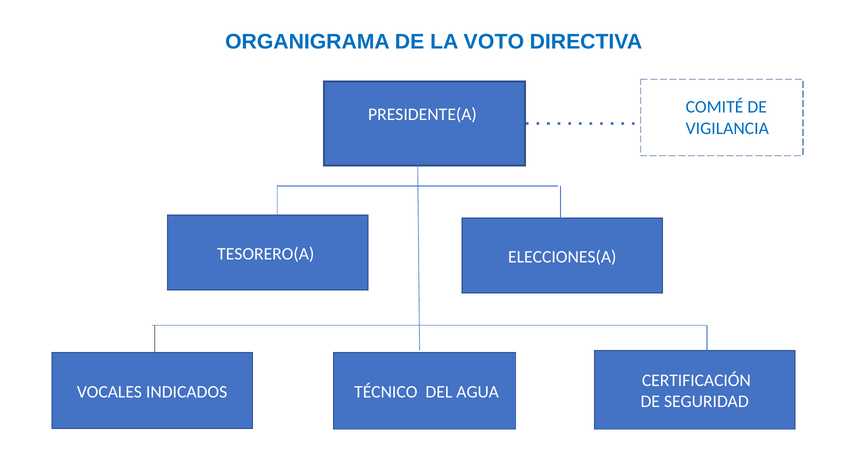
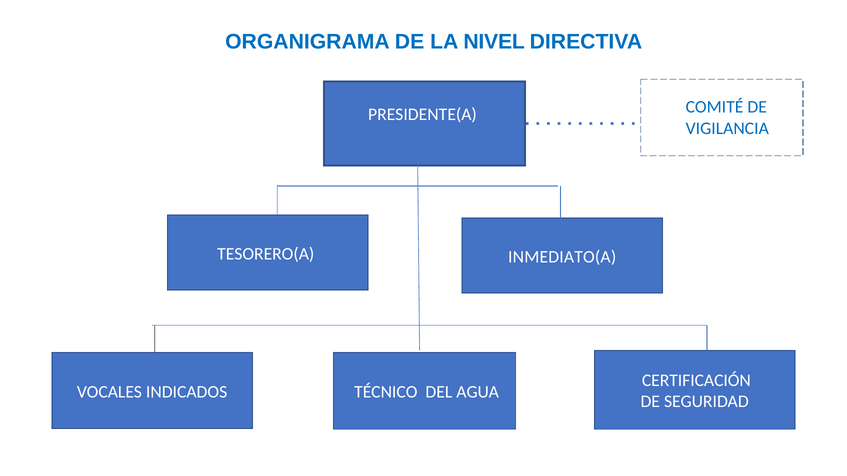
VOTO: VOTO -> NIVEL
ELECCIONES(A: ELECCIONES(A -> INMEDIATO(A
